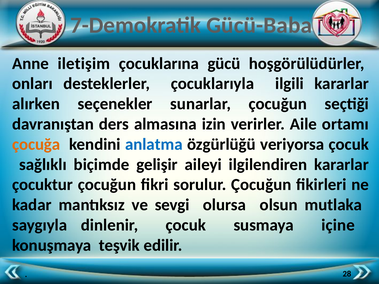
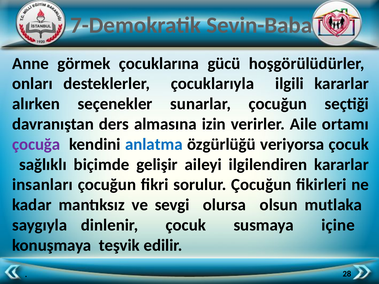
Gücü-Baba: Gücü-Baba -> Sevin-Baba
iletişim: iletişim -> görmek
çocuğa colour: orange -> purple
çocuktur: çocuktur -> insanları
